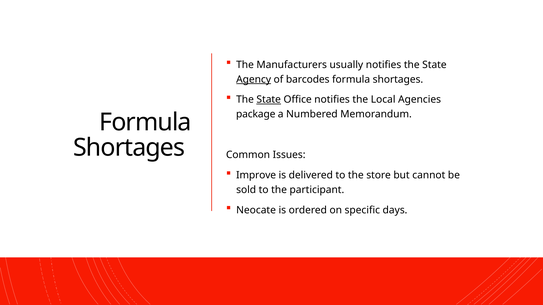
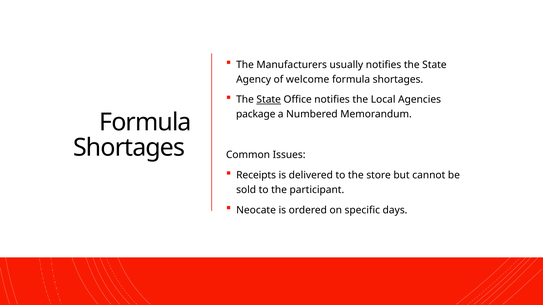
Agency underline: present -> none
barcodes: barcodes -> welcome
Improve: Improve -> Receipts
